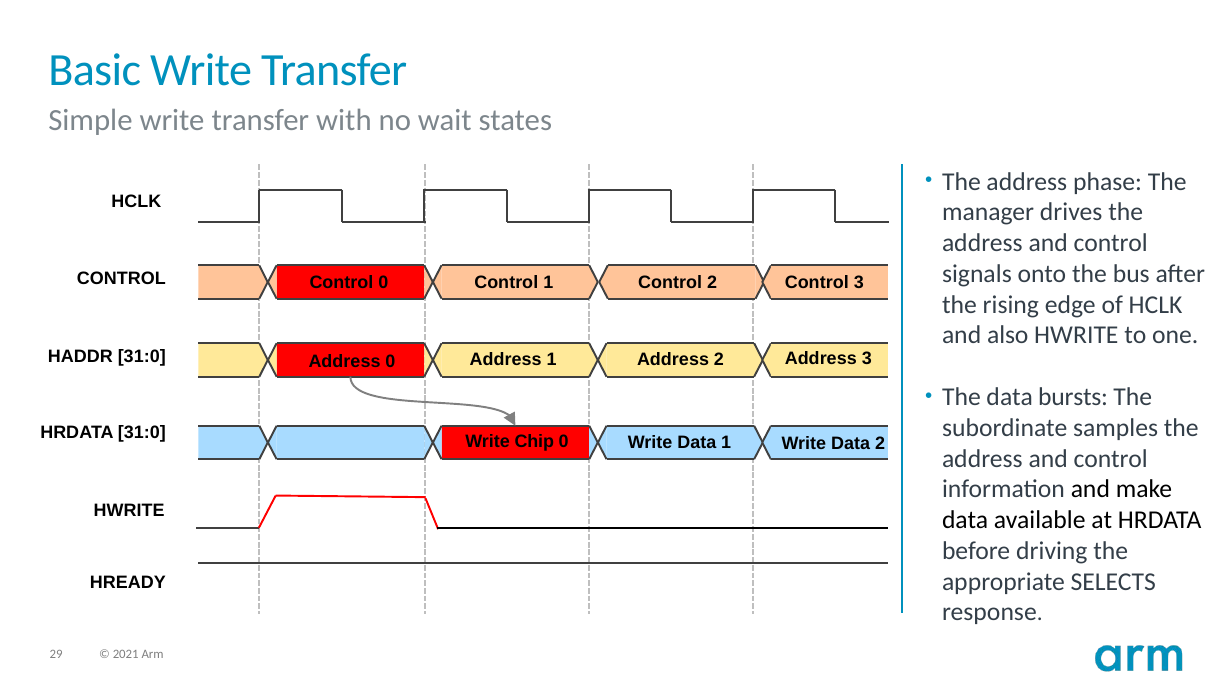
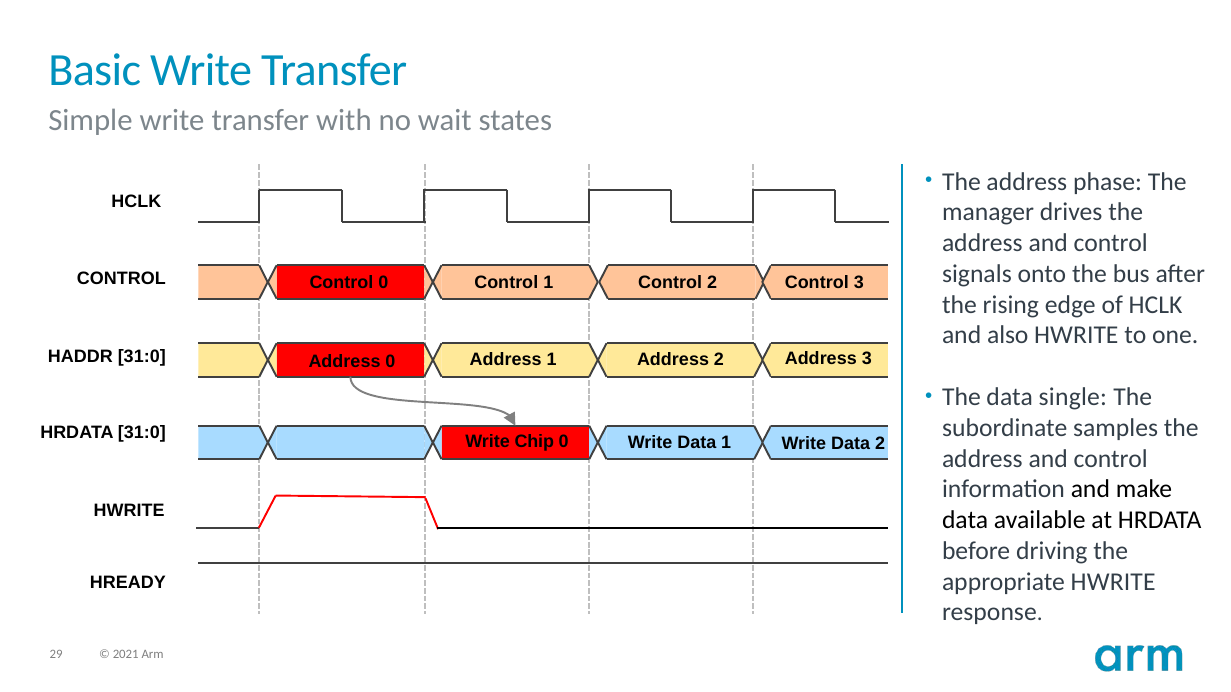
bursts: bursts -> single
appropriate SELECTS: SELECTS -> HWRITE
